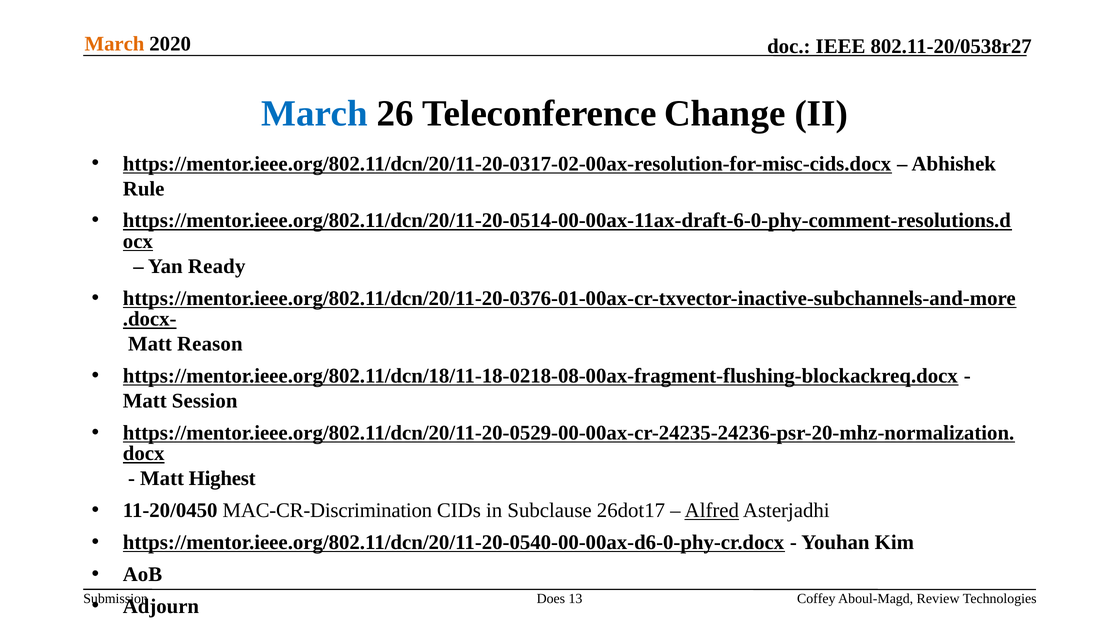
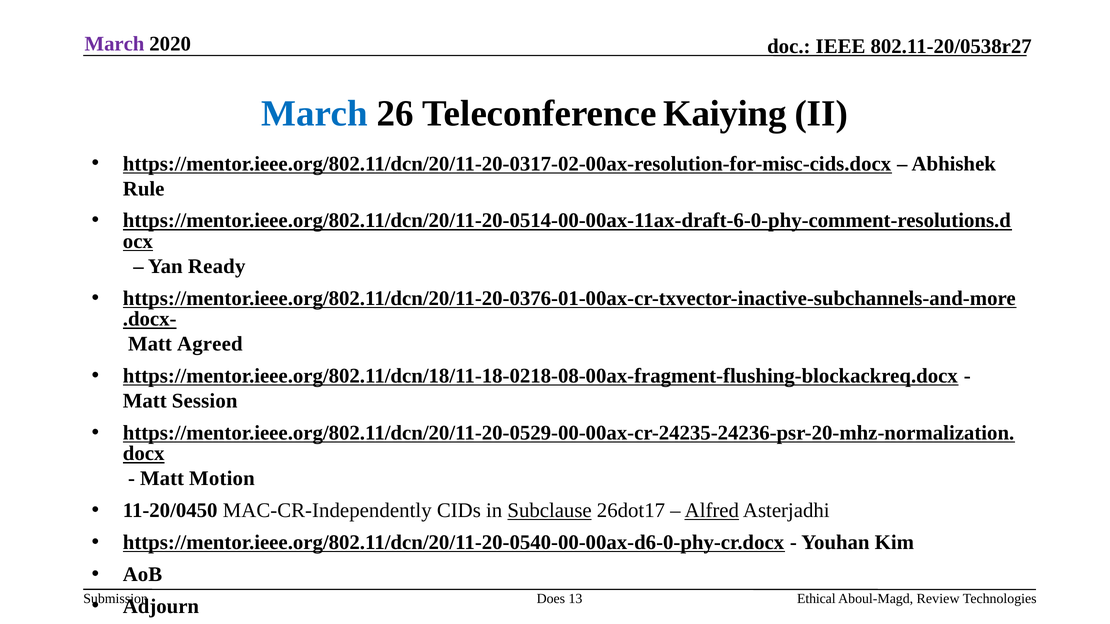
March at (114, 44) colour: orange -> purple
Change: Change -> Kaiying
Reason: Reason -> Agreed
Highest: Highest -> Motion
MAC-CR-Discrimination: MAC-CR-Discrimination -> MAC-CR-Independently
Subclause underline: none -> present
Coffey: Coffey -> Ethical
